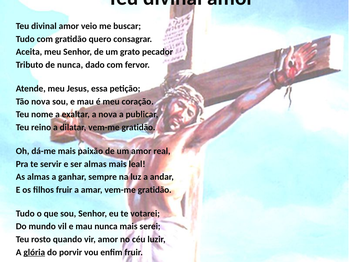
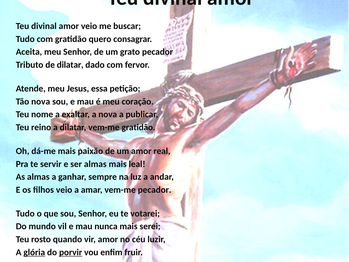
de nunca: nunca -> dilatar
filhos fruir: fruir -> veio
amar vem-me gratidão: gratidão -> pecador
porvir underline: none -> present
